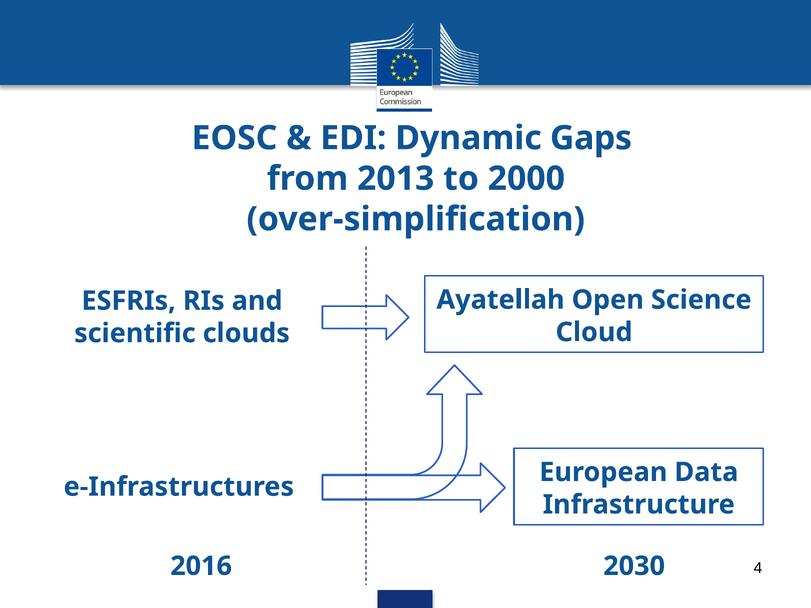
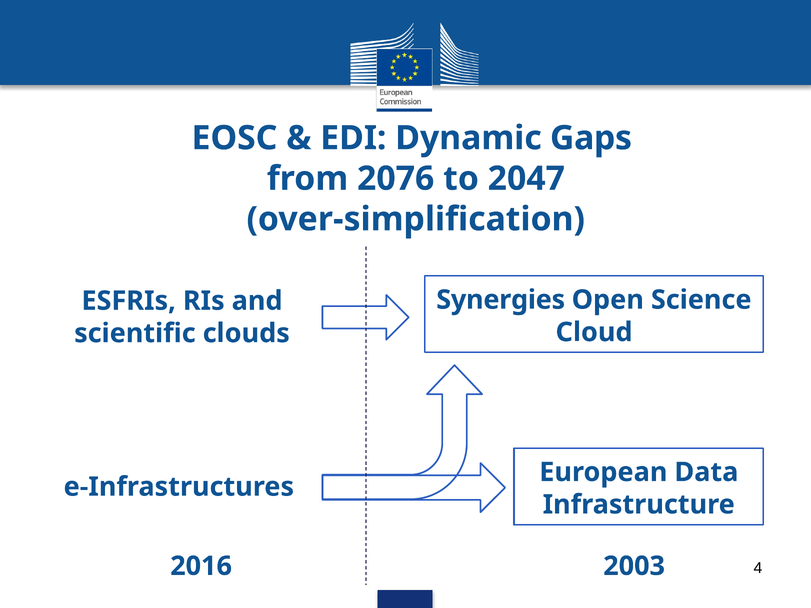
2013: 2013 -> 2076
2000: 2000 -> 2047
Ayatellah: Ayatellah -> Synergies
2030: 2030 -> 2003
